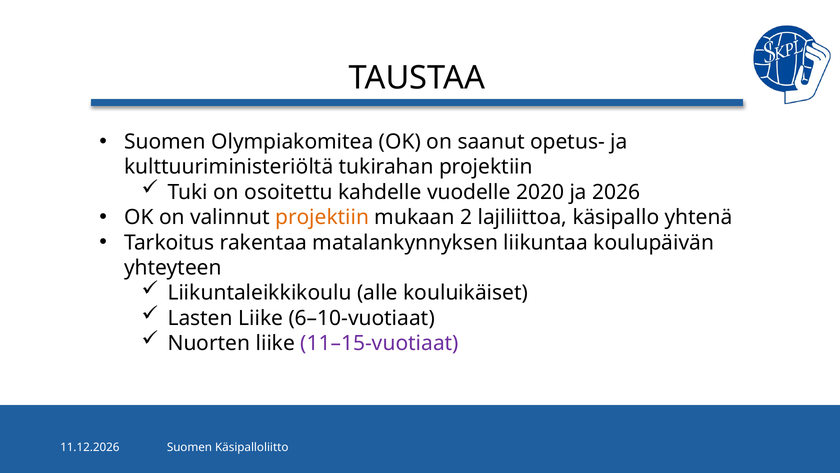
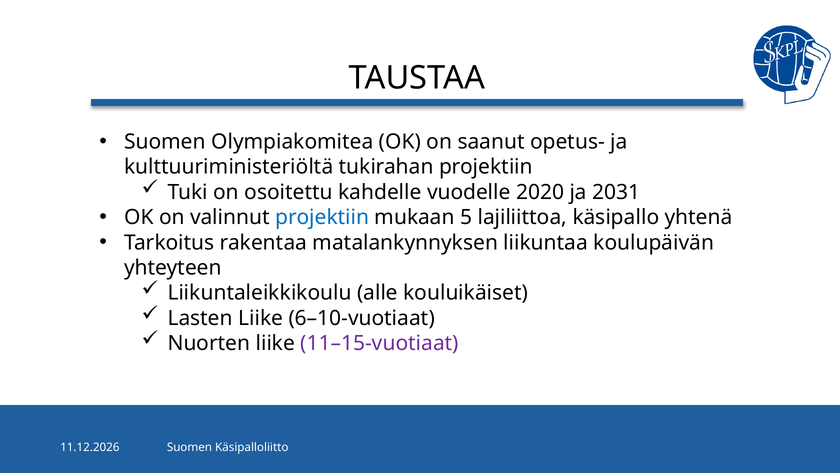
2026: 2026 -> 2031
projektiin at (322, 217) colour: orange -> blue
2: 2 -> 5
